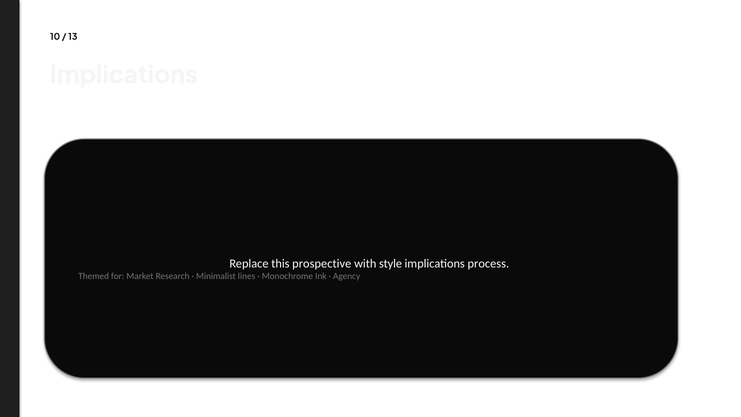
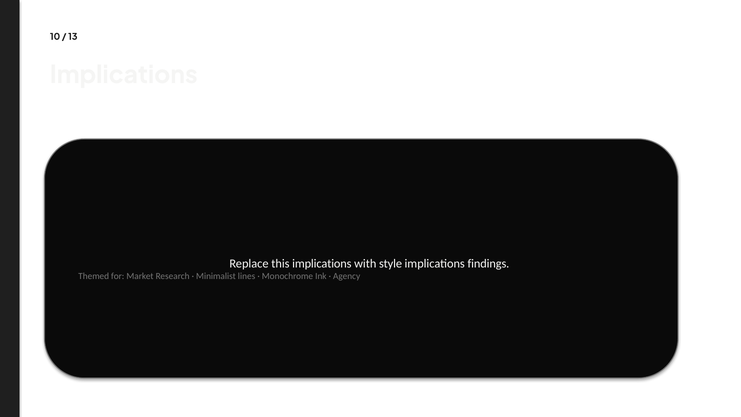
this prospective: prospective -> implications
process: process -> findings
